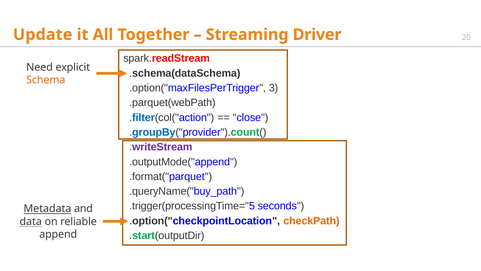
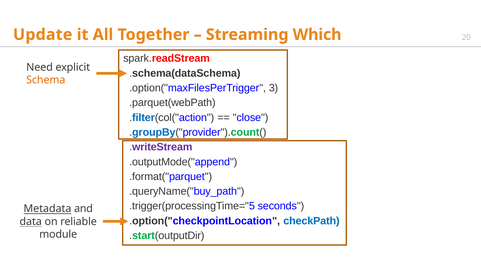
Driver: Driver -> Which
checkPath colour: orange -> blue
append: append -> module
